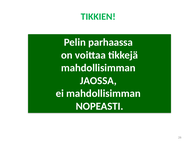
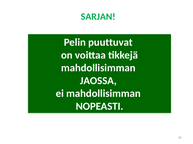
TIKKIEN: TIKKIEN -> SARJAN
parhaassa: parhaassa -> puuttuvat
